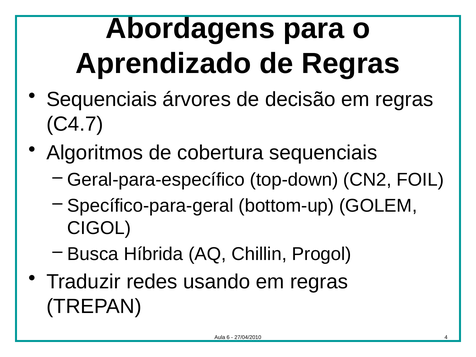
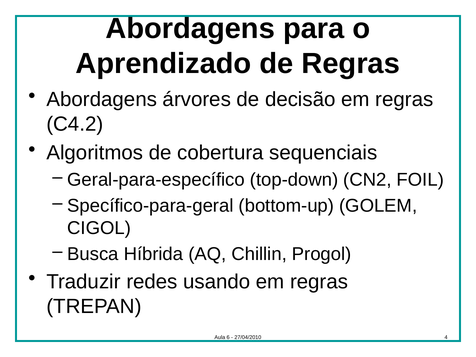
Sequenciais at (102, 99): Sequenciais -> Abordagens
C4.7: C4.7 -> C4.2
